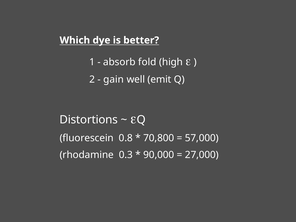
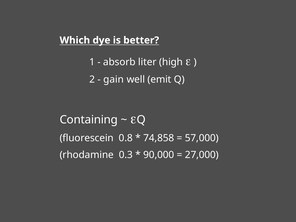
fold: fold -> liter
Distortions: Distortions -> Containing
70,800: 70,800 -> 74,858
